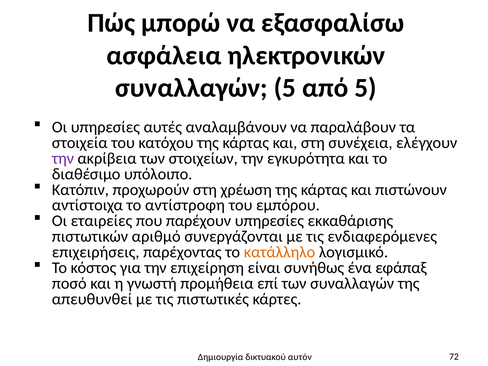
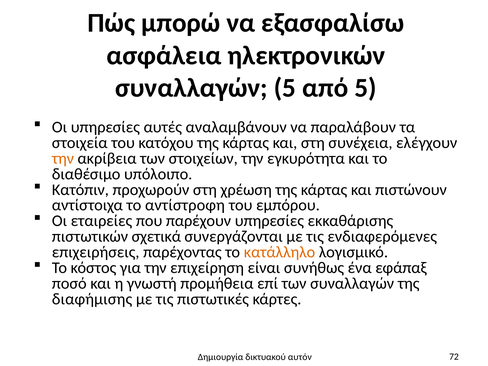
την at (63, 158) colour: purple -> orange
αριθμό: αριθμό -> σχετικά
απευθυνθεί: απευθυνθεί -> διαφήμισης
